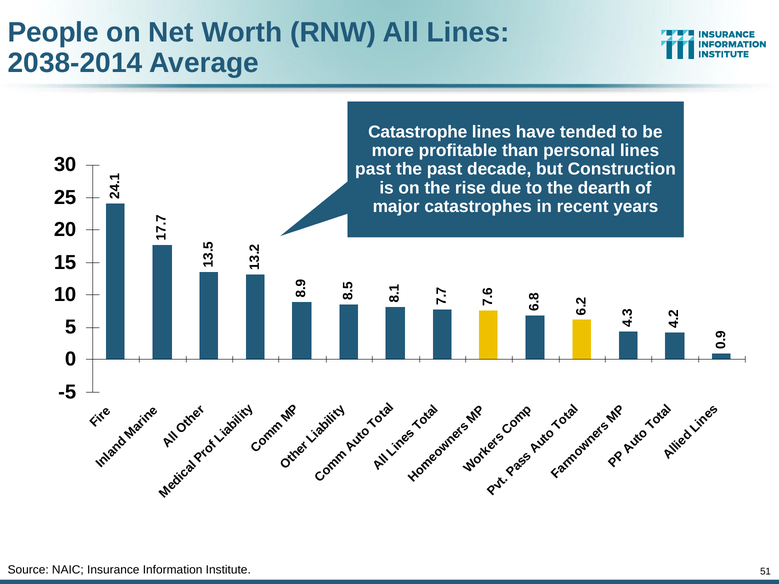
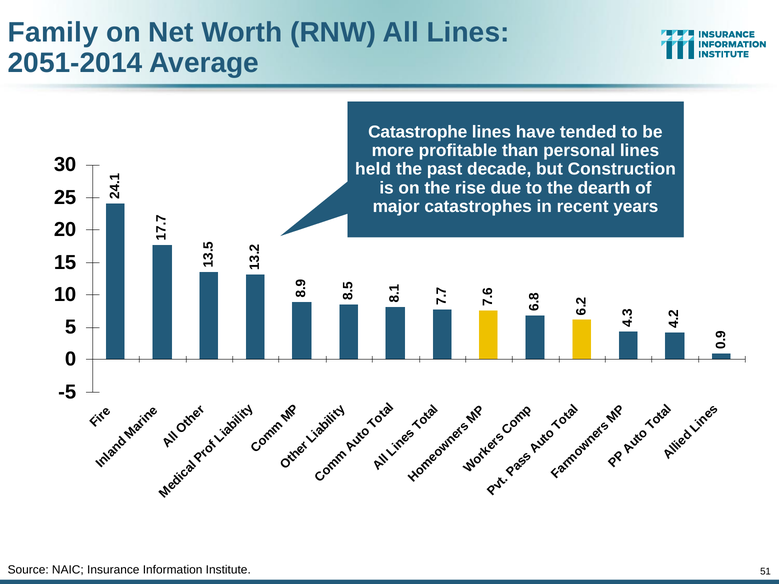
People: People -> Family
2038-2014: 2038-2014 -> 2051-2014
past at (373, 169): past -> held
